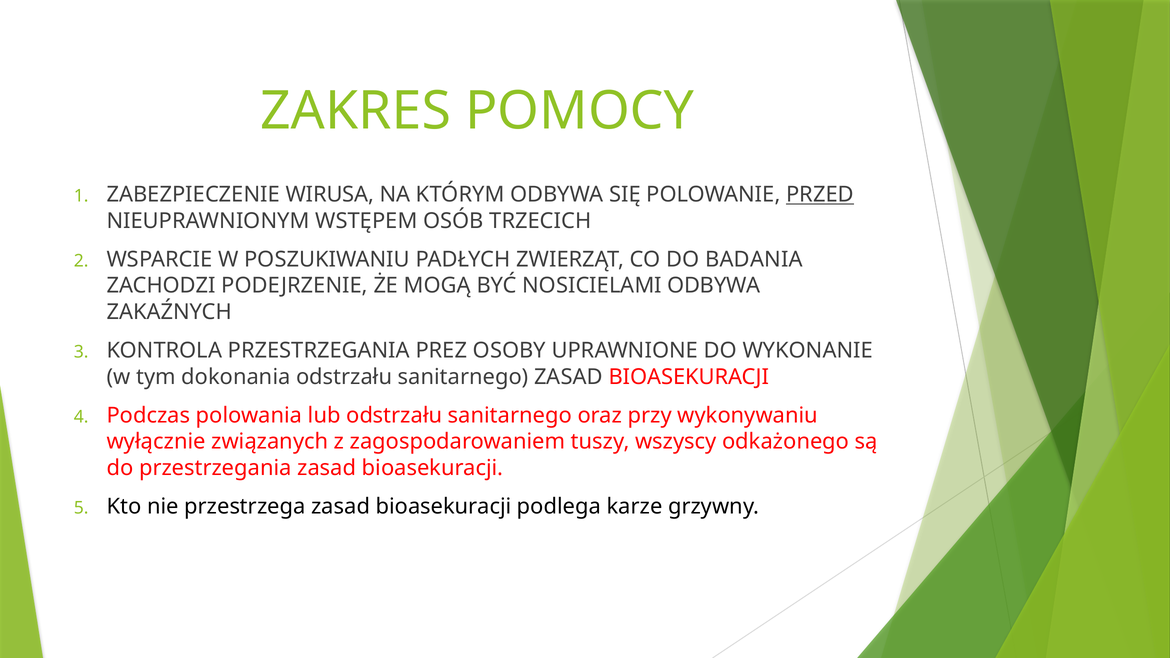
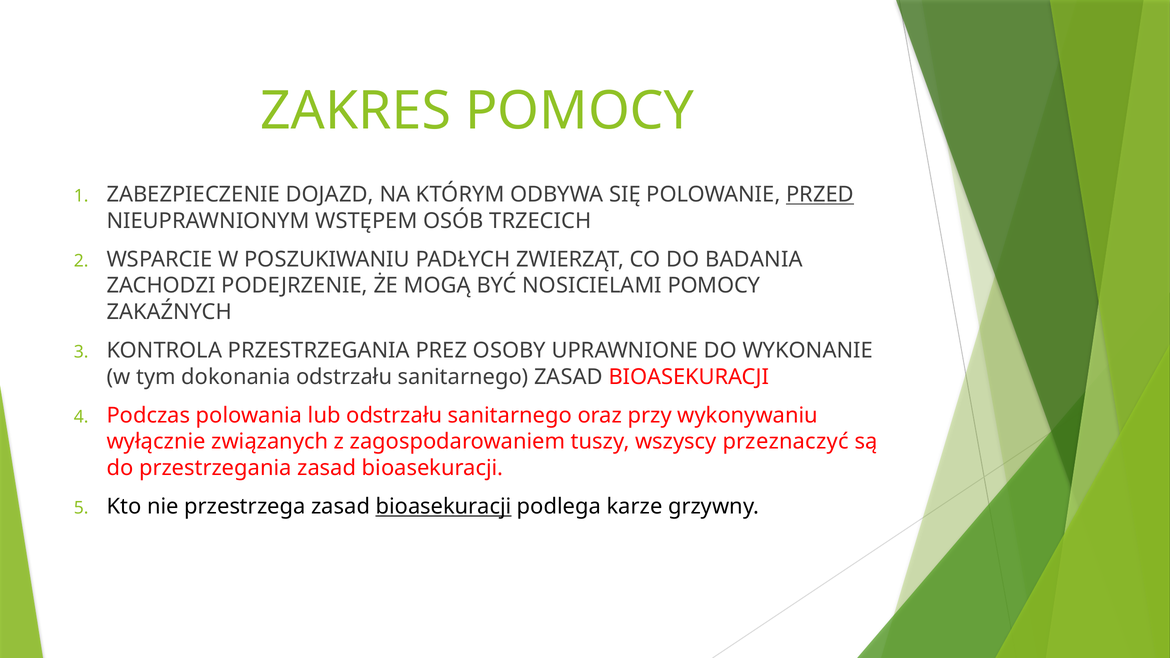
WIRUSA: WIRUSA -> DOJAZD
NOSICIELAMI ODBYWA: ODBYWA -> POMOCY
odkażonego: odkażonego -> przeznaczyć
bioasekuracji at (444, 507) underline: none -> present
